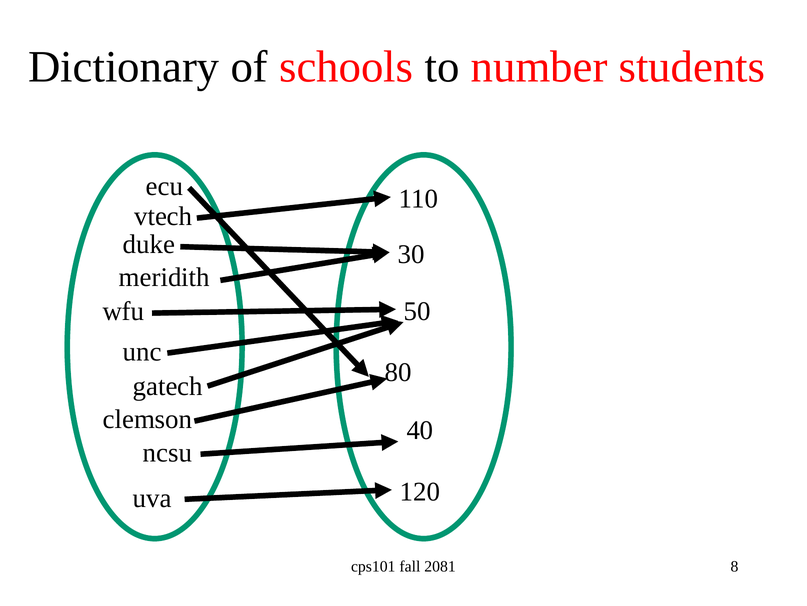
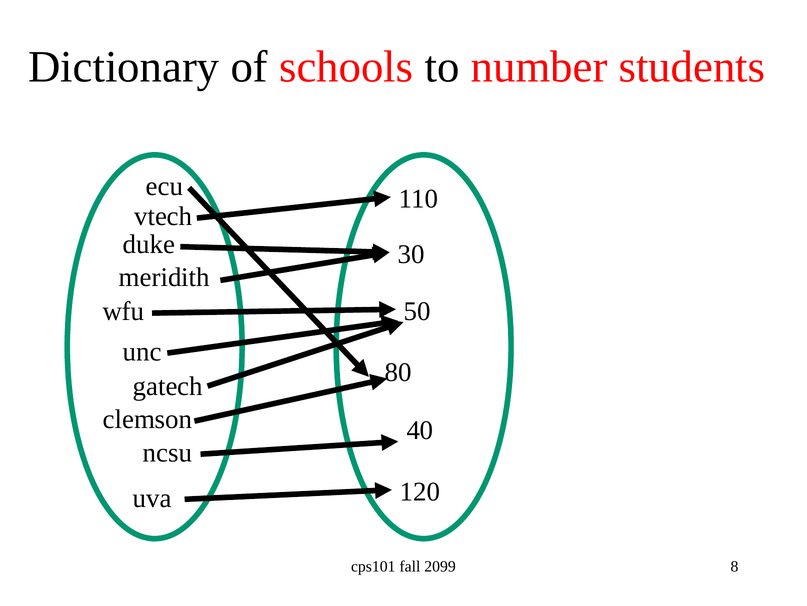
2081: 2081 -> 2099
